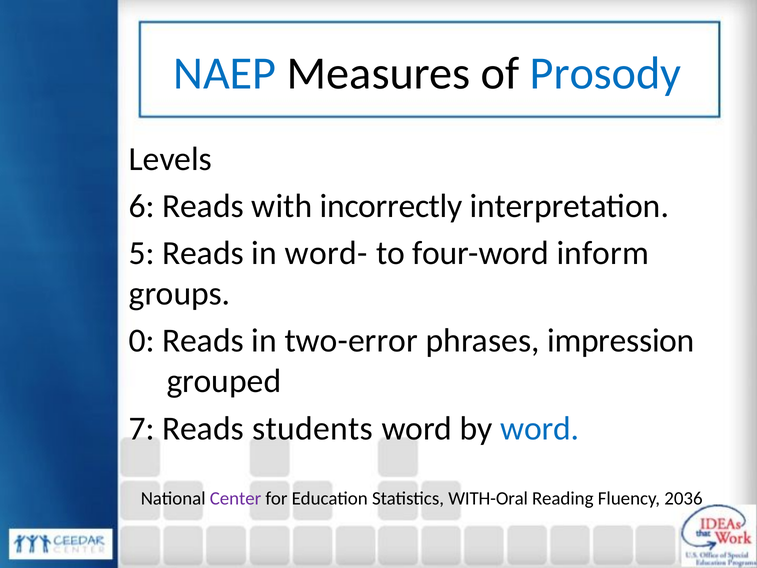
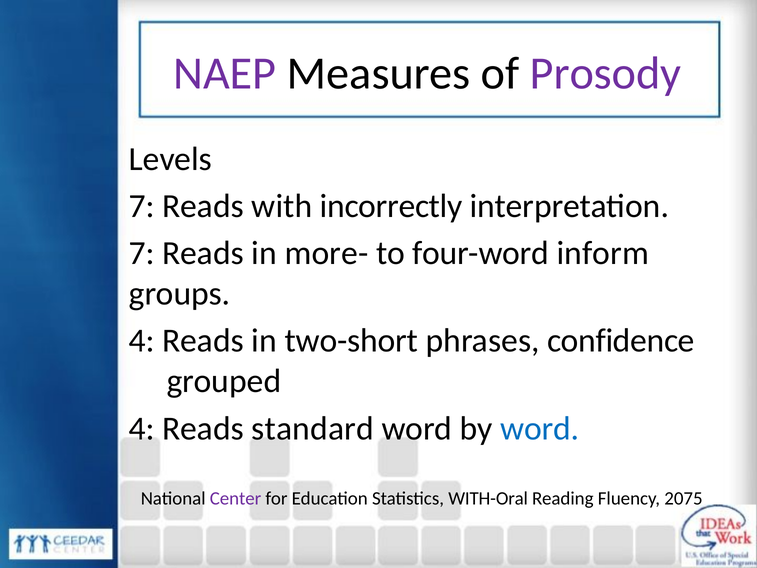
NAEP colour: blue -> purple
Prosody colour: blue -> purple
6 at (142, 206): 6 -> 7
5 at (142, 253): 5 -> 7
word-: word- -> more-
0 at (142, 341): 0 -> 4
two-error: two-error -> two-short
impression: impression -> confidence
7 at (142, 428): 7 -> 4
students: students -> standard
2036: 2036 -> 2075
